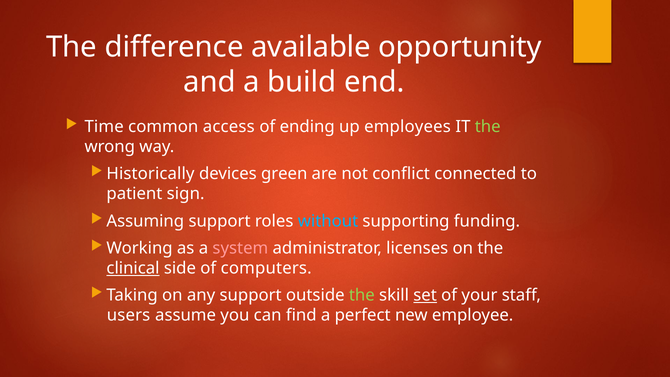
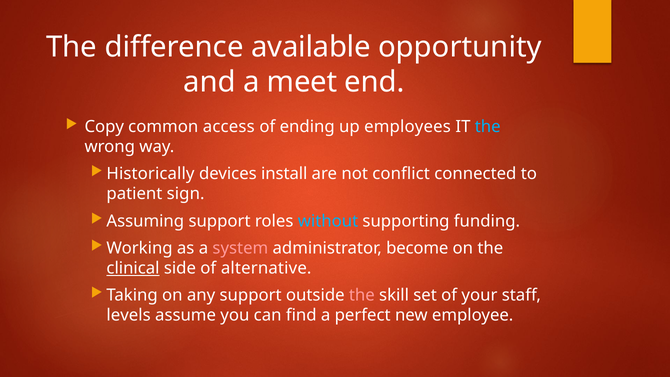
build: build -> meet
Time: Time -> Copy
the at (488, 127) colour: light green -> light blue
green: green -> install
licenses: licenses -> become
computers: computers -> alternative
the at (362, 295) colour: light green -> pink
set underline: present -> none
users: users -> levels
